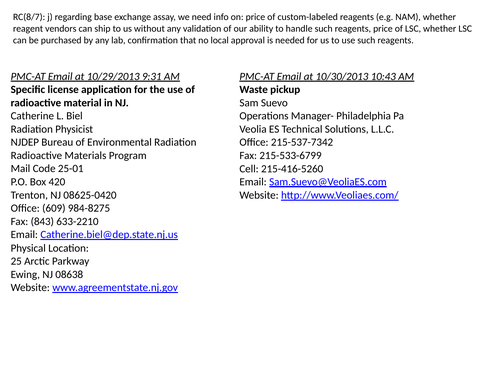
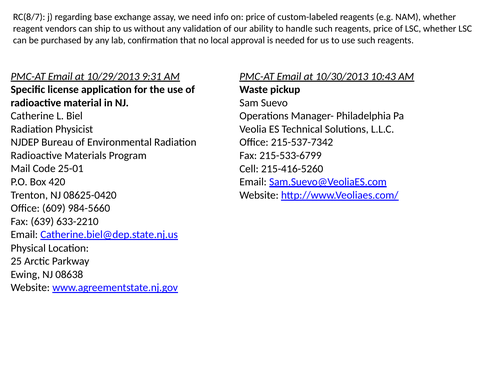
984-8275: 984-8275 -> 984-5660
843: 843 -> 639
